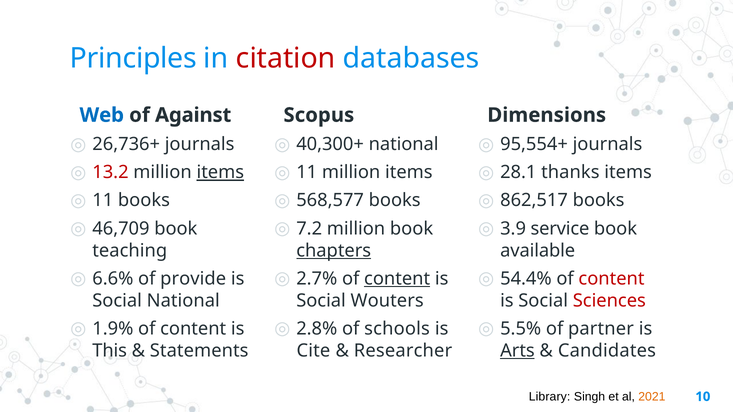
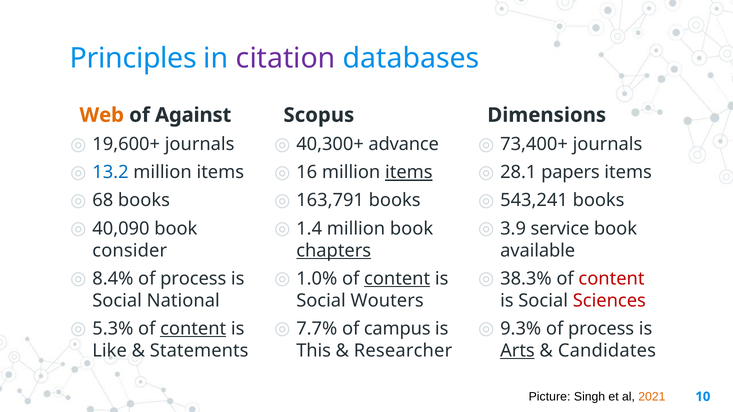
citation colour: red -> purple
Web colour: blue -> orange
26,736+: 26,736+ -> 19,600+
40,300+ national: national -> advance
95,554+: 95,554+ -> 73,400+
13.2 colour: red -> blue
items at (220, 172) underline: present -> none
11 at (307, 172): 11 -> 16
items at (409, 172) underline: none -> present
thanks: thanks -> papers
11 at (103, 201): 11 -> 68
568,577: 568,577 -> 163,791
862,517: 862,517 -> 543,241
46,709: 46,709 -> 40,090
7.2: 7.2 -> 1.4
teaching: teaching -> consider
6.6%: 6.6% -> 8.4%
provide at (193, 279): provide -> process
2.7%: 2.7% -> 1.0%
54.4%: 54.4% -> 38.3%
1.9%: 1.9% -> 5.3%
content at (193, 329) underline: none -> present
2.8%: 2.8% -> 7.7%
schools: schools -> campus
5.5%: 5.5% -> 9.3%
partner at (601, 329): partner -> process
This: This -> Like
Cite: Cite -> This
Library: Library -> Picture
